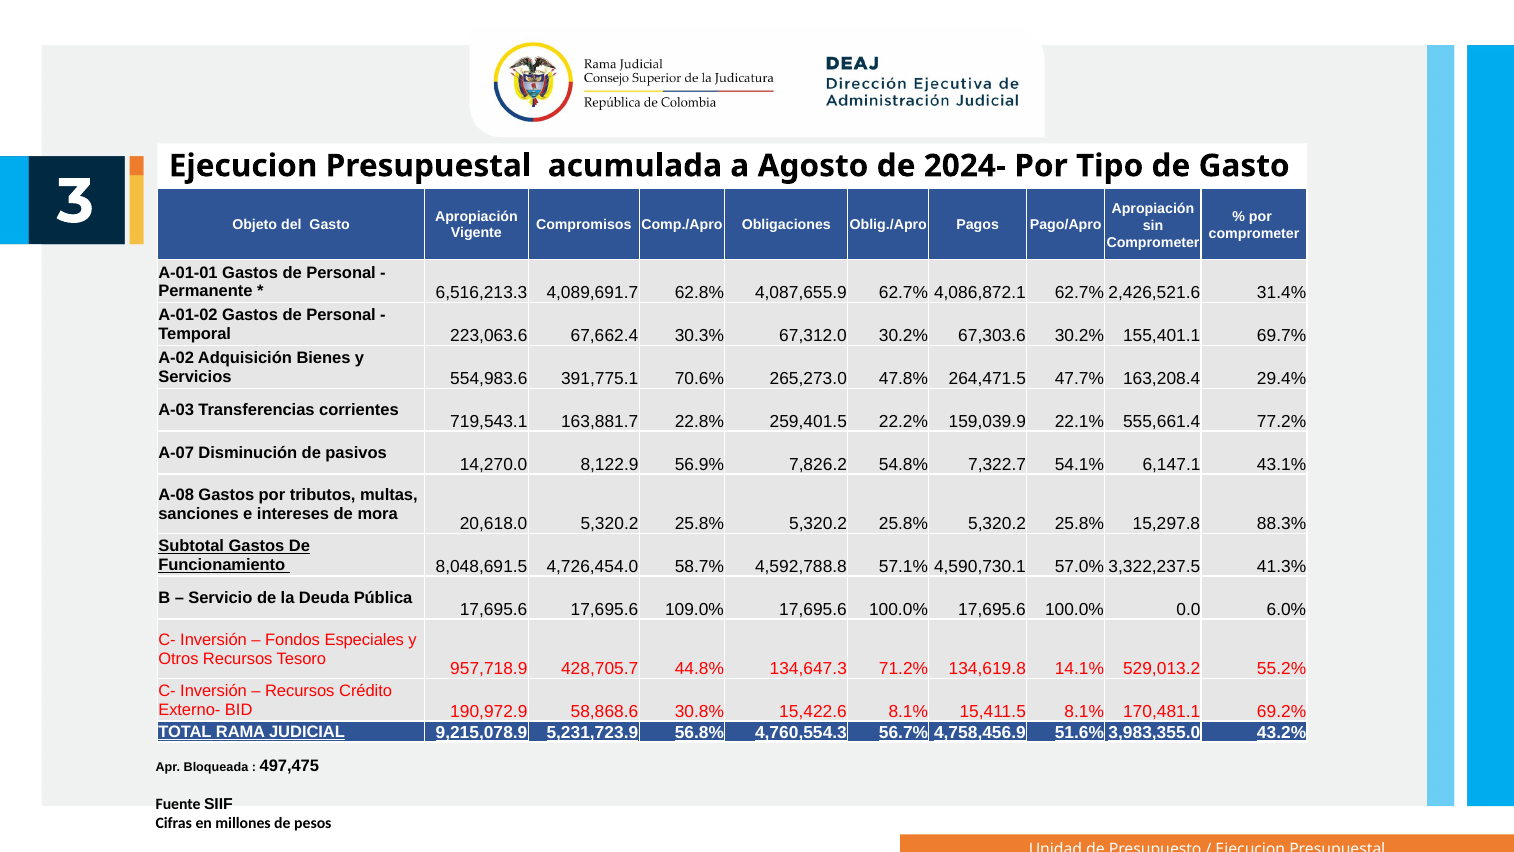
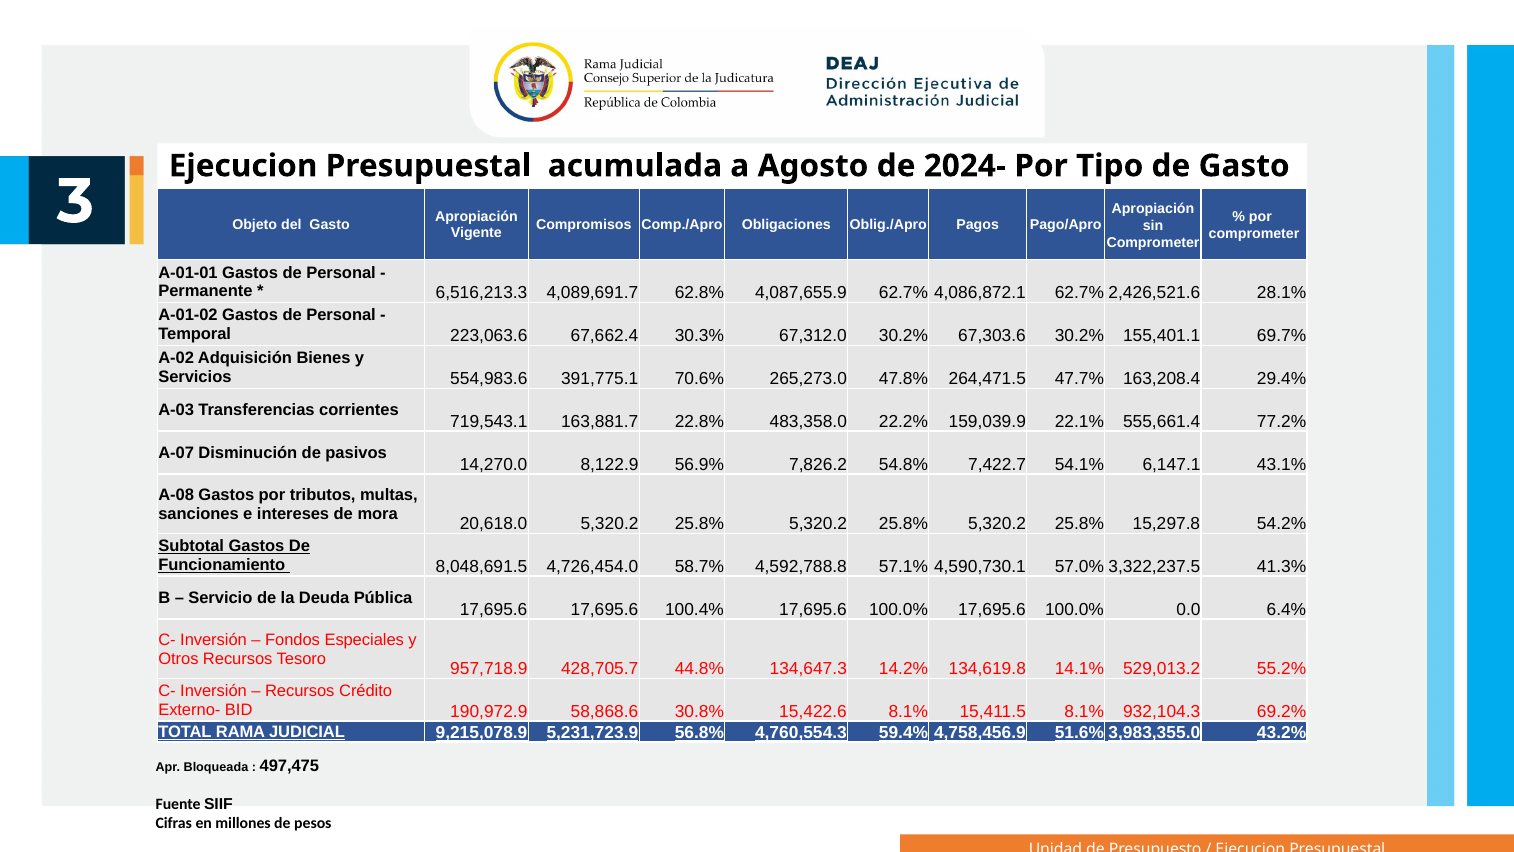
31.4%: 31.4% -> 28.1%
259,401.5: 259,401.5 -> 483,358.0
7,322.7: 7,322.7 -> 7,422.7
88.3%: 88.3% -> 54.2%
109.0%: 109.0% -> 100.4%
6.0%: 6.0% -> 6.4%
71.2%: 71.2% -> 14.2%
170,481.1: 170,481.1 -> 932,104.3
56.7%: 56.7% -> 59.4%
